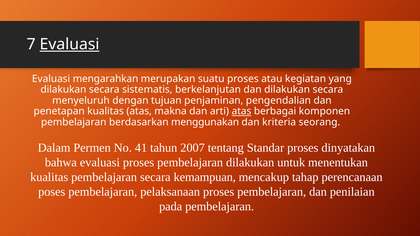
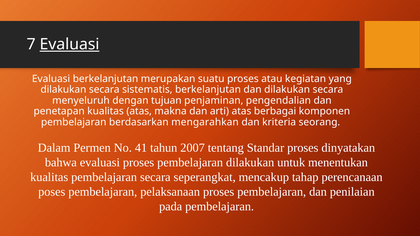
Evaluasi mengarahkan: mengarahkan -> berkelanjutan
atas at (241, 111) underline: present -> none
menggunakan: menggunakan -> mengarahkan
kemampuan: kemampuan -> seperangkat
